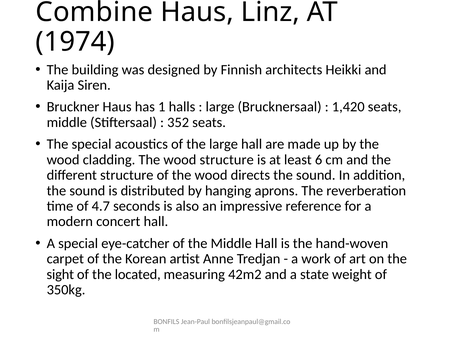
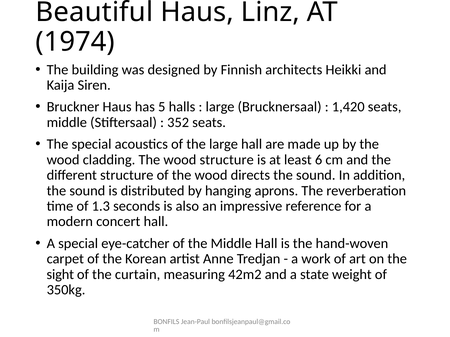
Combine: Combine -> Beautiful
1: 1 -> 5
4.7: 4.7 -> 1.3
located: located -> curtain
